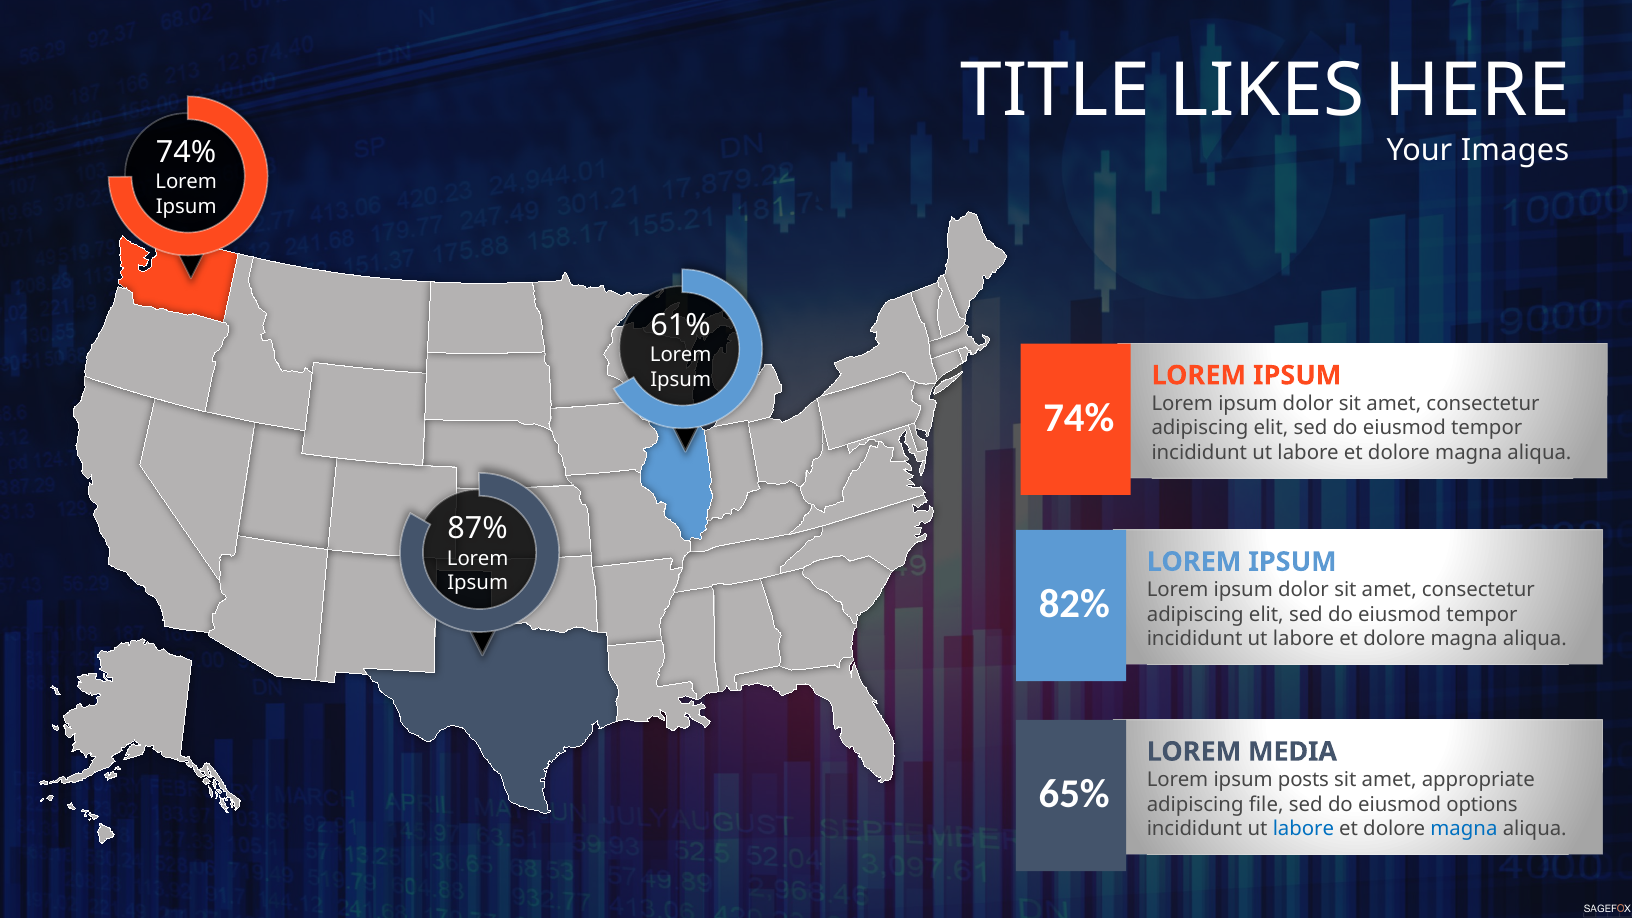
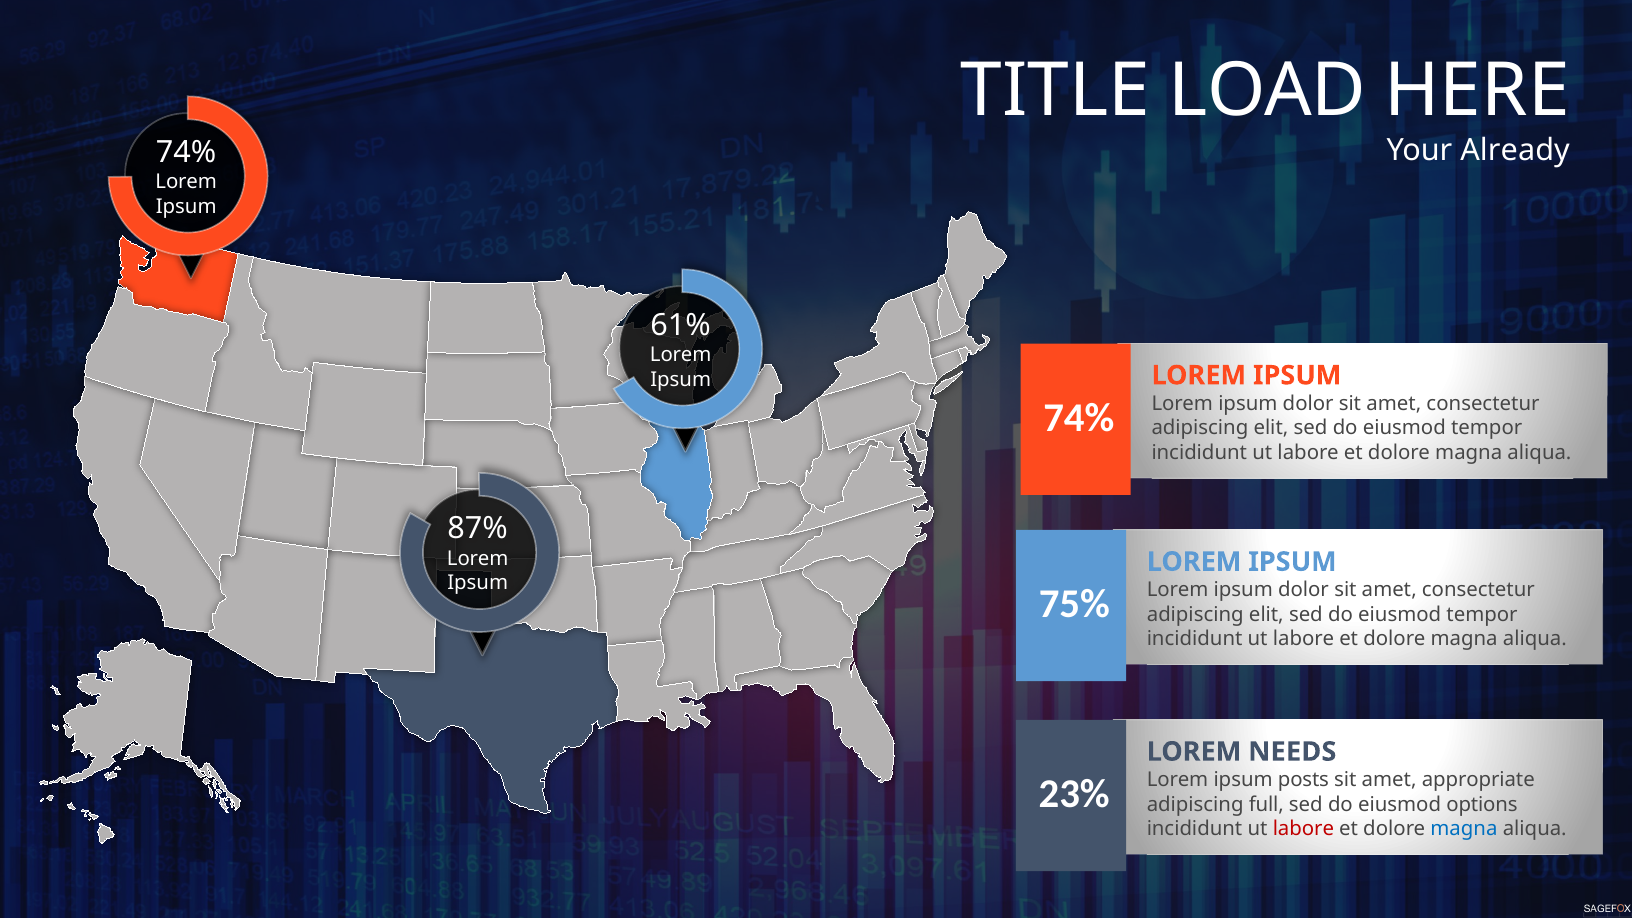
LIKES: LIKES -> LOAD
Images: Images -> Already
82%: 82% -> 75%
MEDIA: MEDIA -> NEEDS
65%: 65% -> 23%
file: file -> full
labore at (1303, 829) colour: blue -> red
